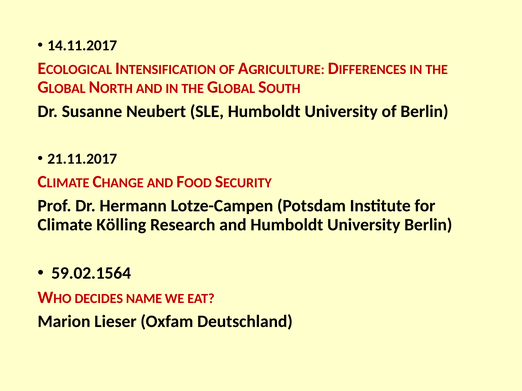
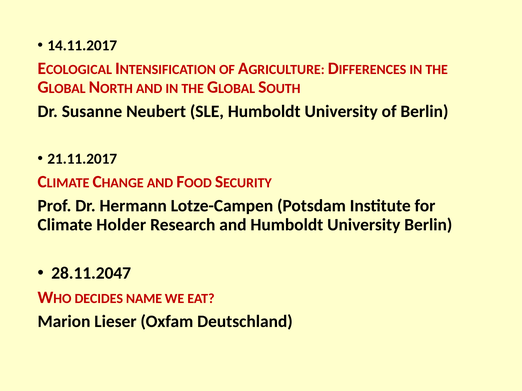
Kölling: Kölling -> Holder
59.02.1564: 59.02.1564 -> 28.11.2047
